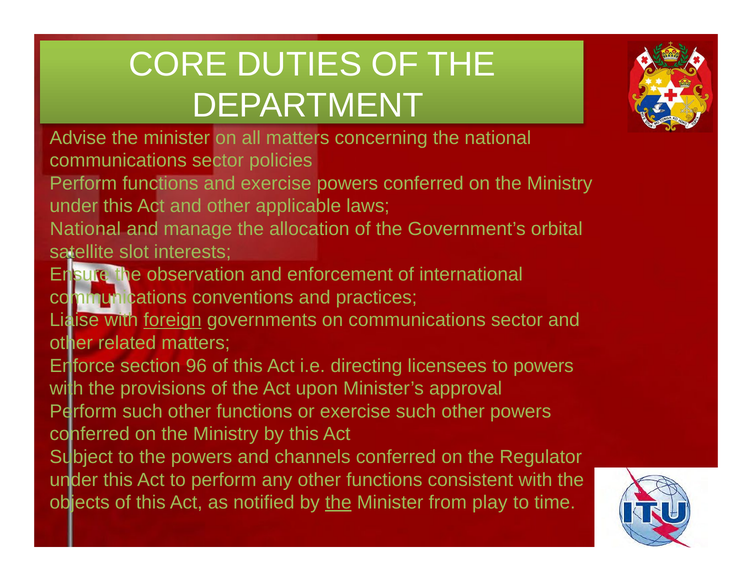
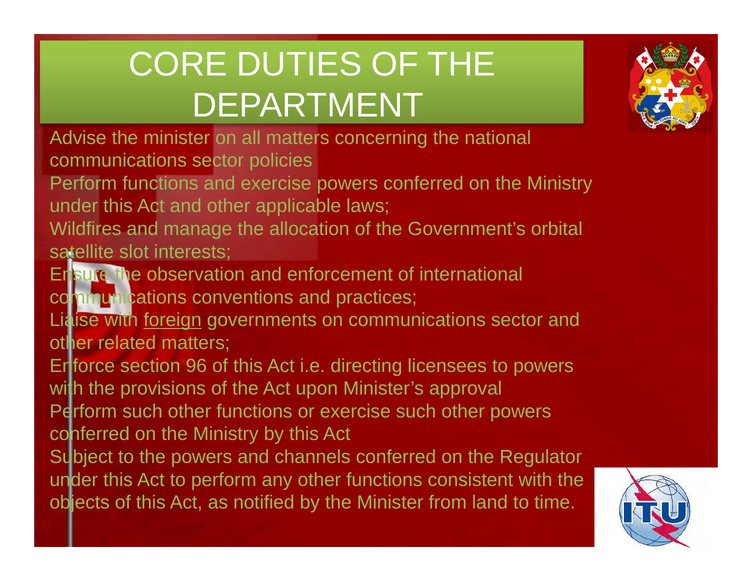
National at (85, 229): National -> Wildfires
the at (338, 503) underline: present -> none
play: play -> land
